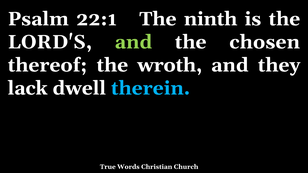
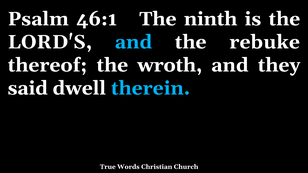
22:1: 22:1 -> 46:1
and at (133, 42) colour: light green -> light blue
chosen: chosen -> rebuke
lack: lack -> said
